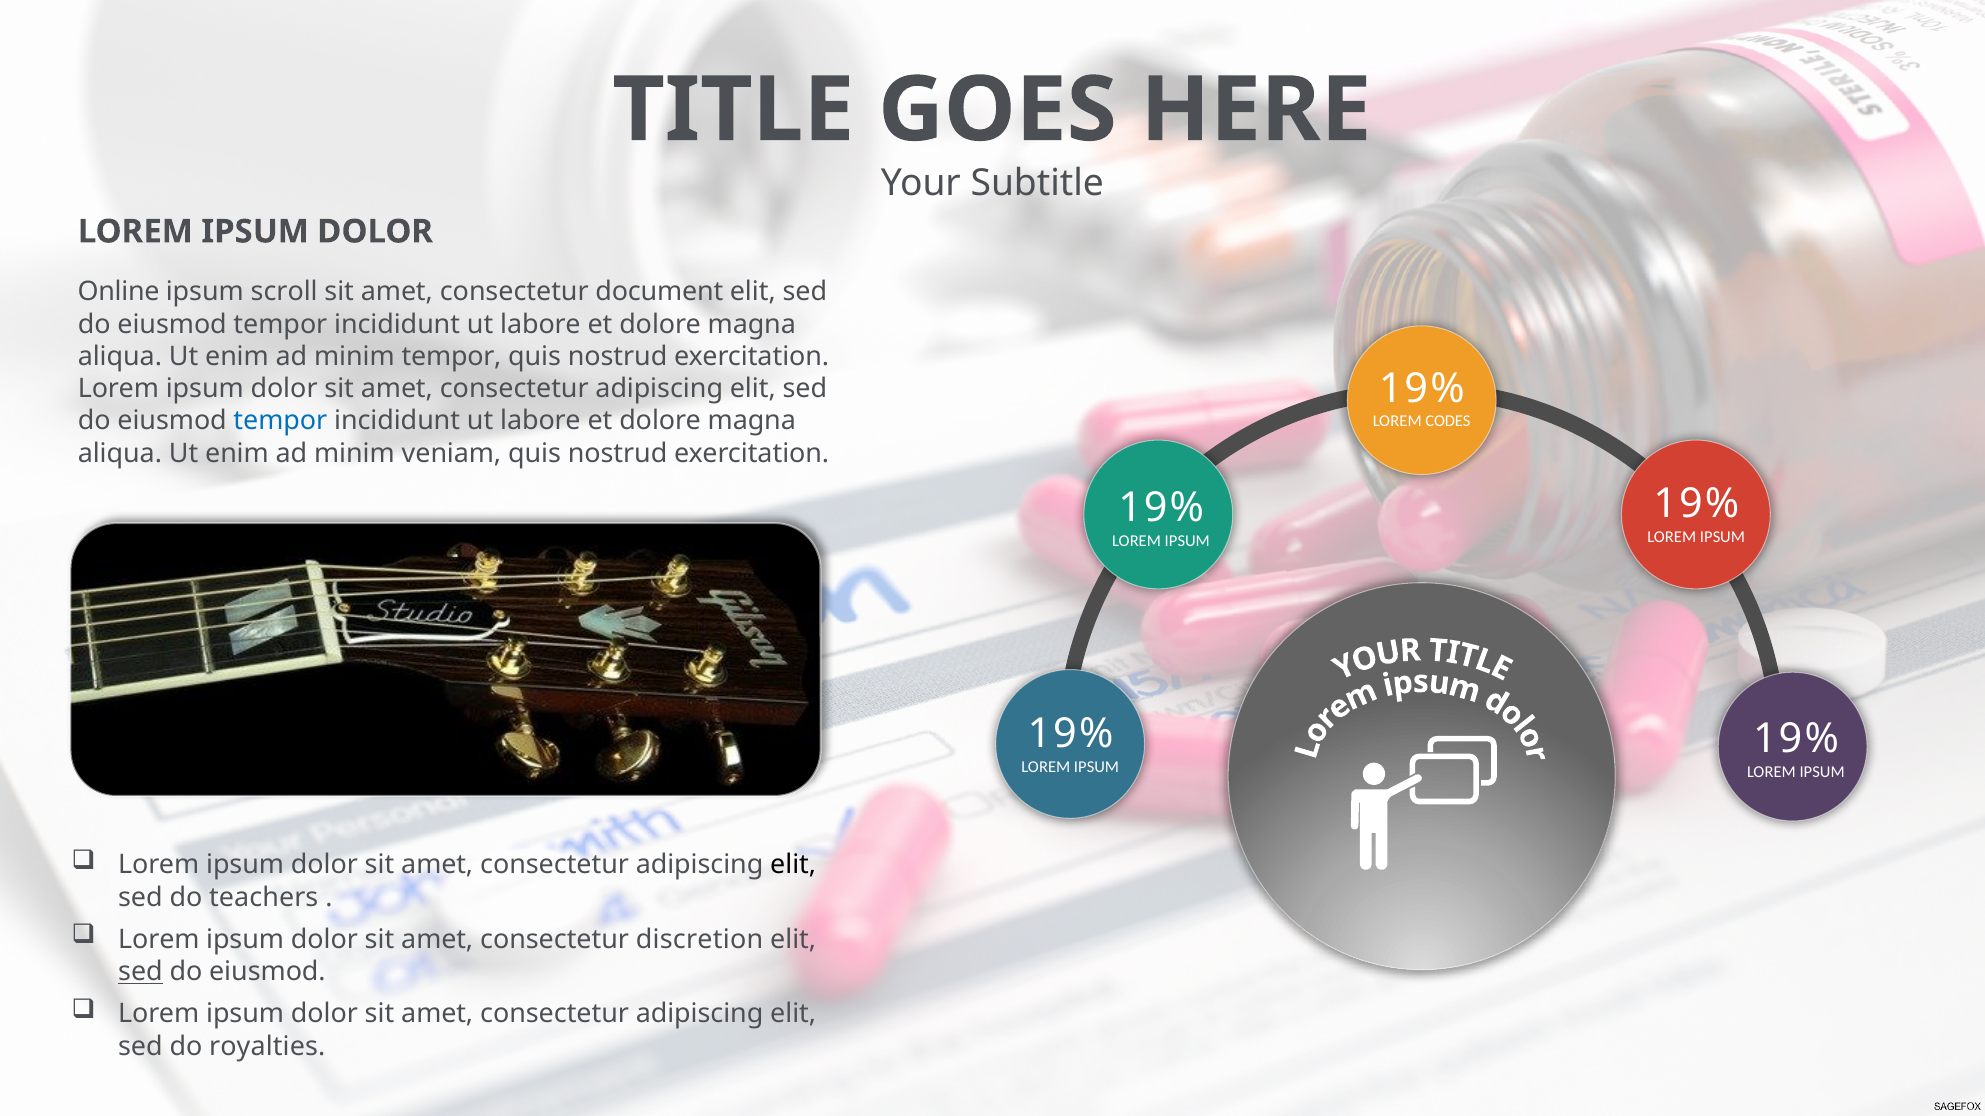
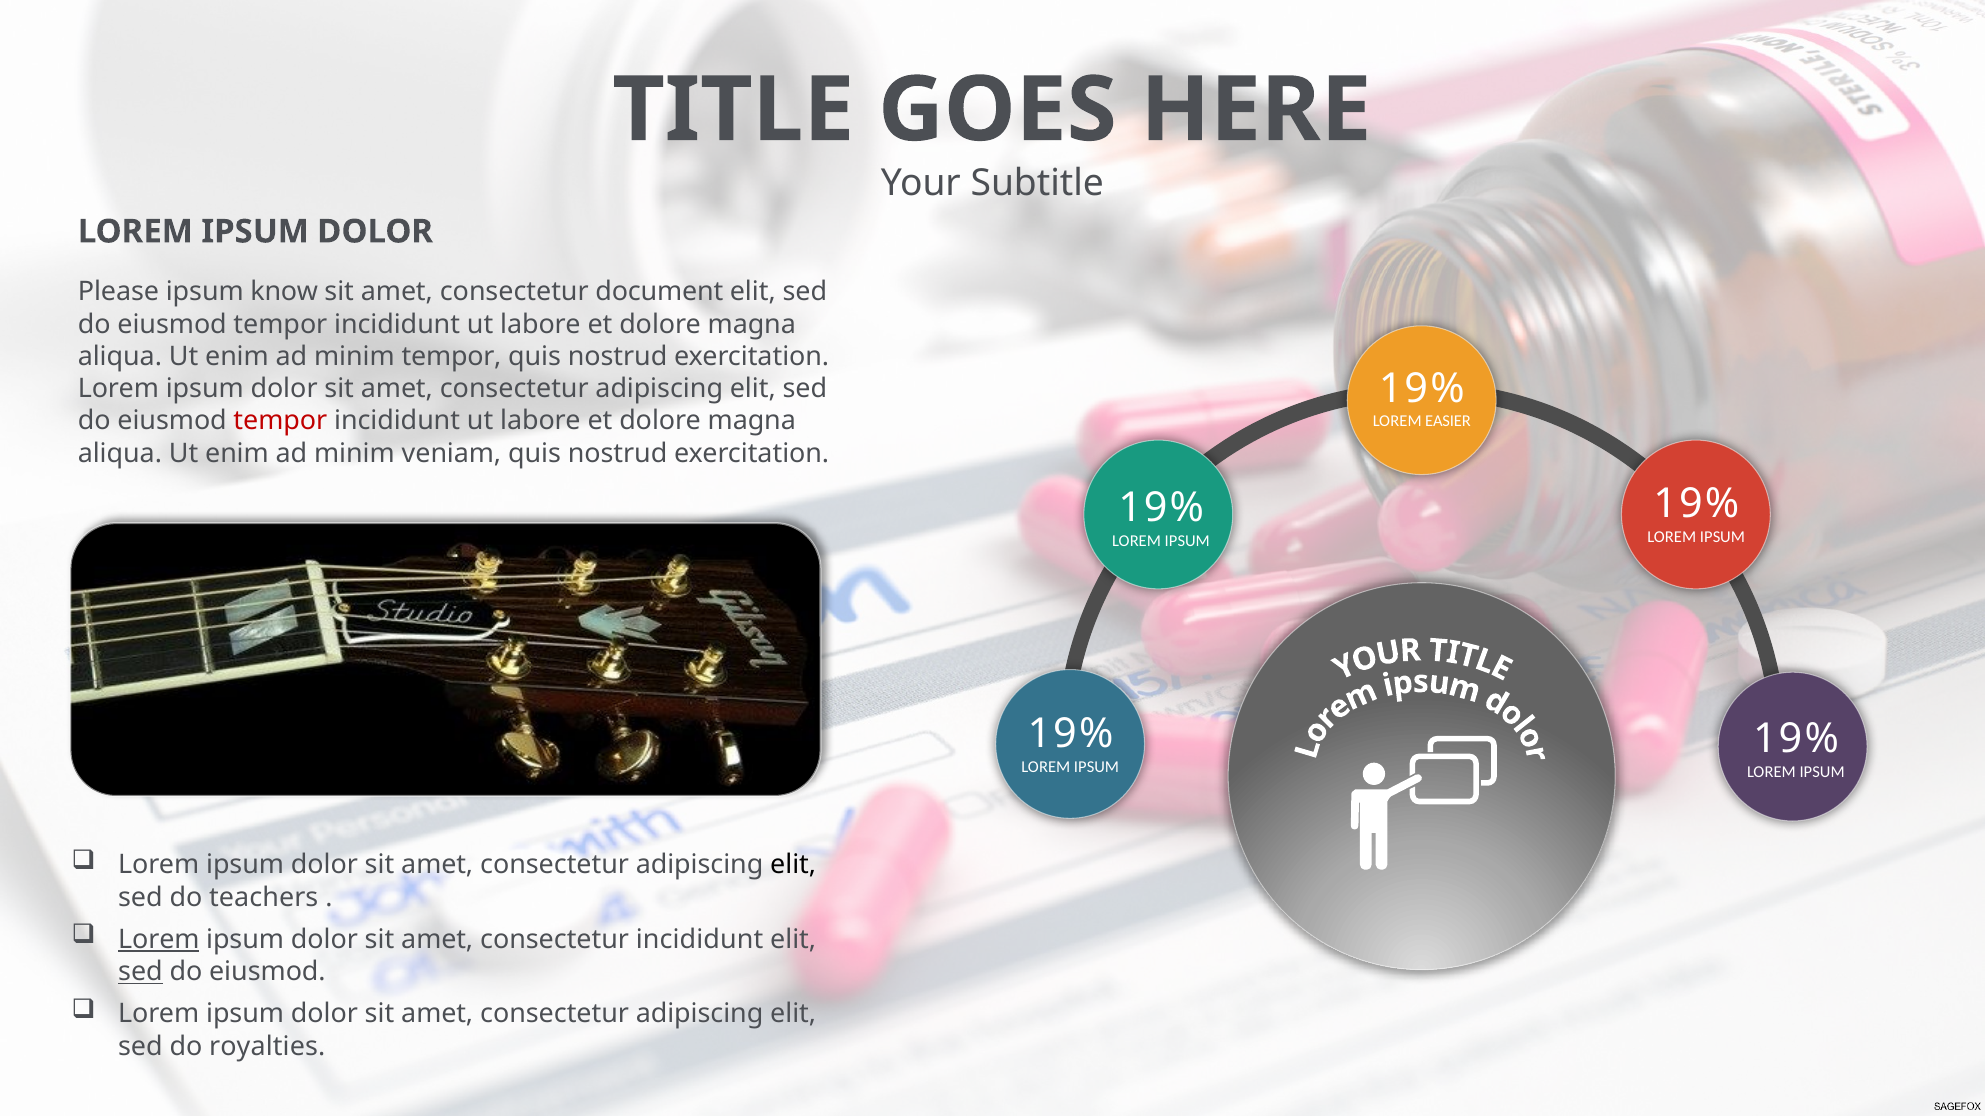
Online: Online -> Please
scroll: scroll -> know
tempor at (280, 421) colour: blue -> red
CODES: CODES -> EASIER
Lorem at (159, 940) underline: none -> present
consectetur discretion: discretion -> incididunt
